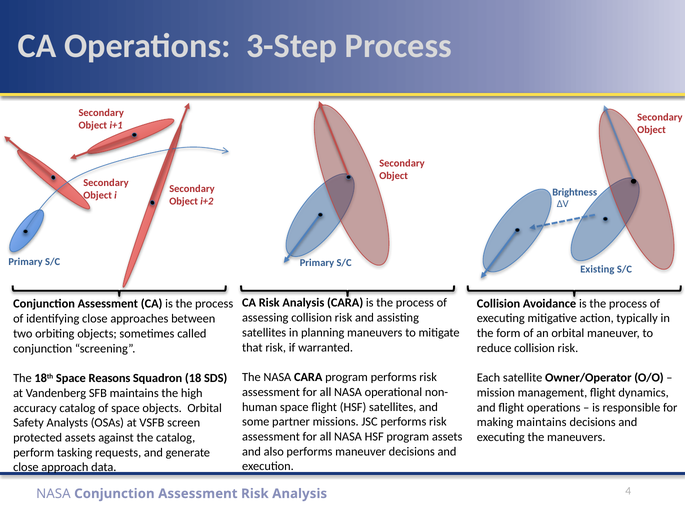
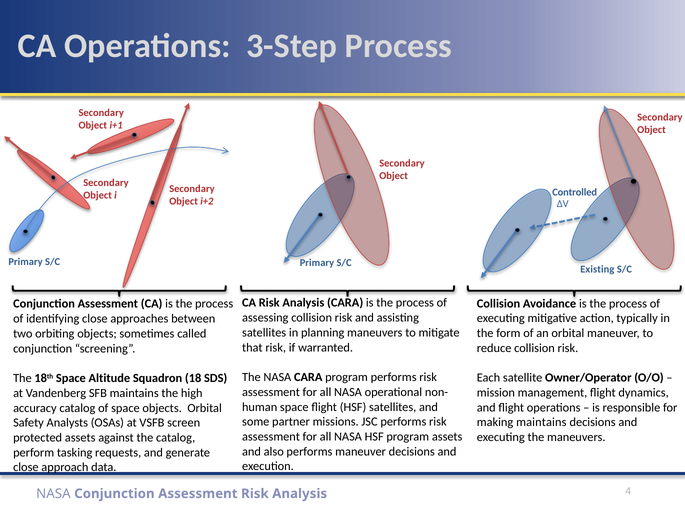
Brightness: Brightness -> Controlled
Reasons: Reasons -> Altitude
